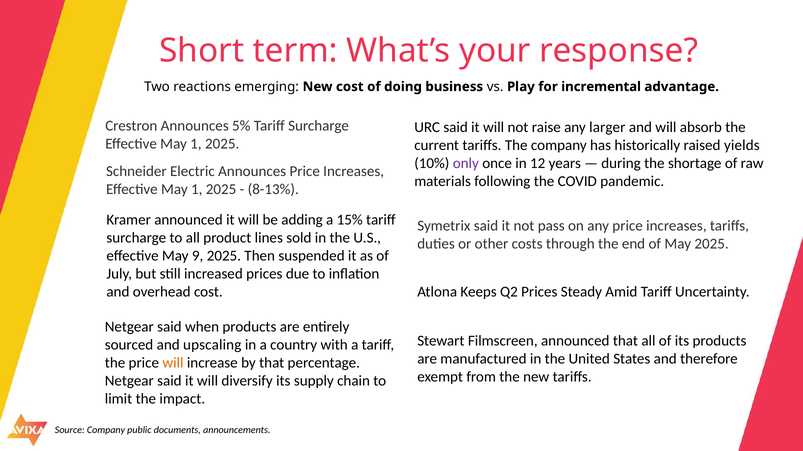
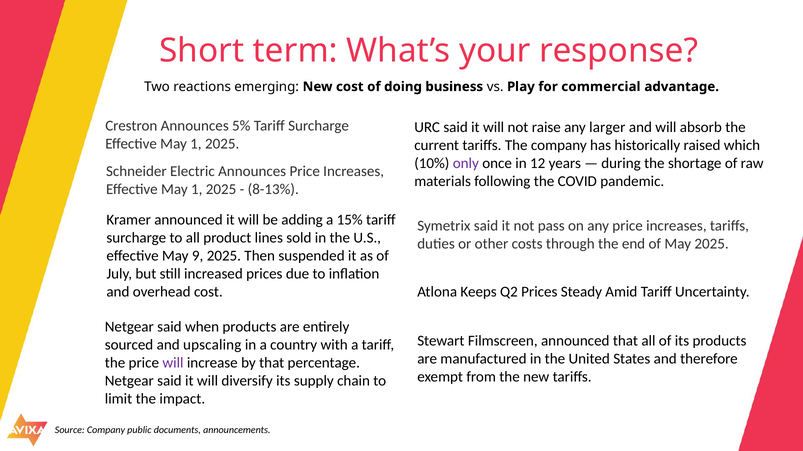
incremental: incremental -> commercial
yields: yields -> which
will at (173, 363) colour: orange -> purple
